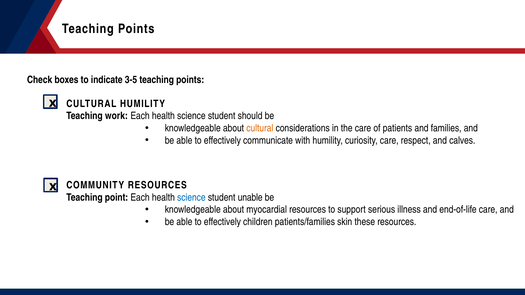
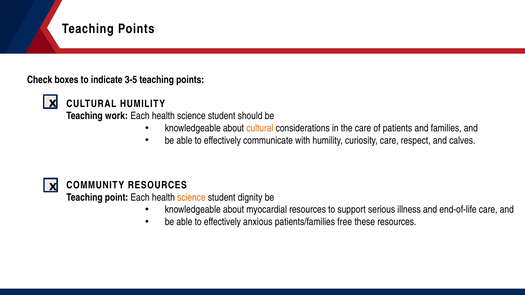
science at (191, 198) colour: blue -> orange
unable: unable -> dignity
children: children -> anxious
skin: skin -> free
